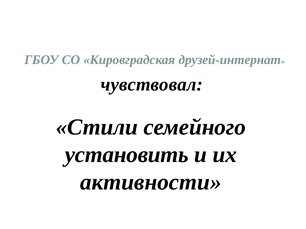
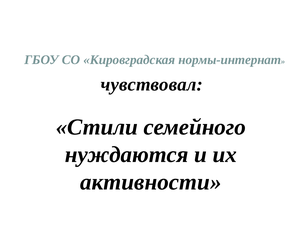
друзей-интернат: друзей-интернат -> нормы-интернат
установить: установить -> нуждаются
